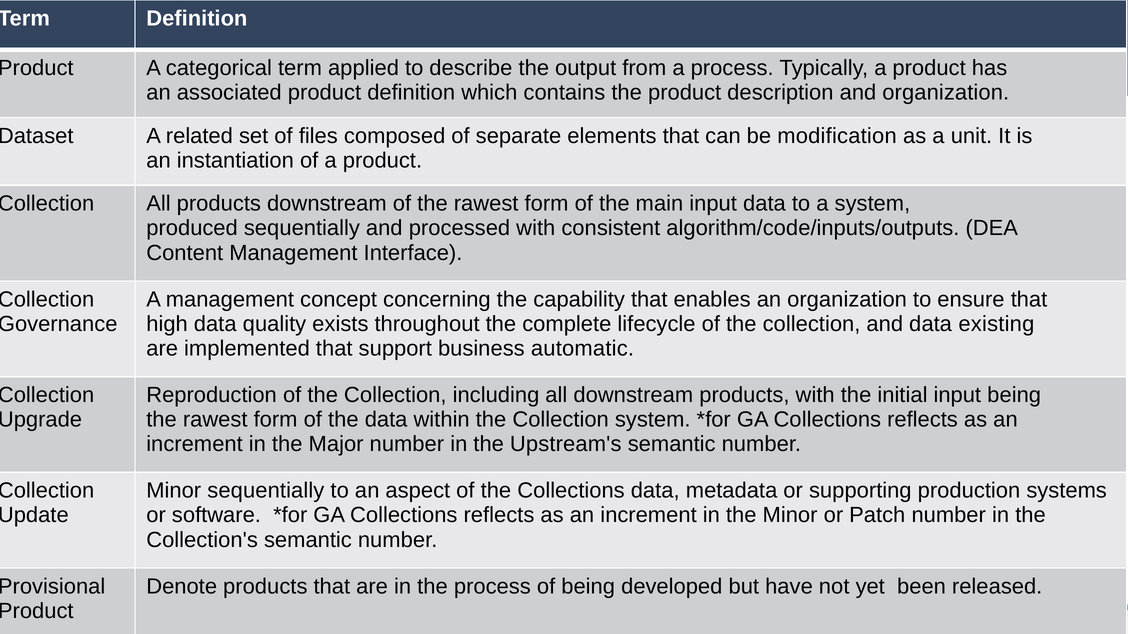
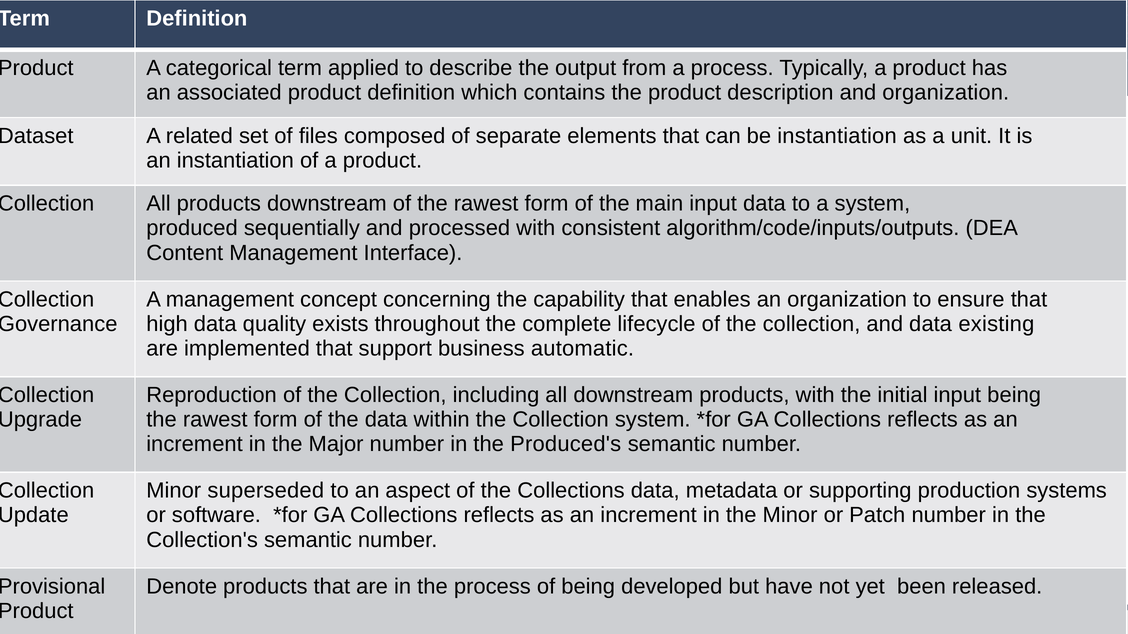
be modification: modification -> instantiation
Upstream's: Upstream's -> Produced's
Minor sequentially: sequentially -> superseded
